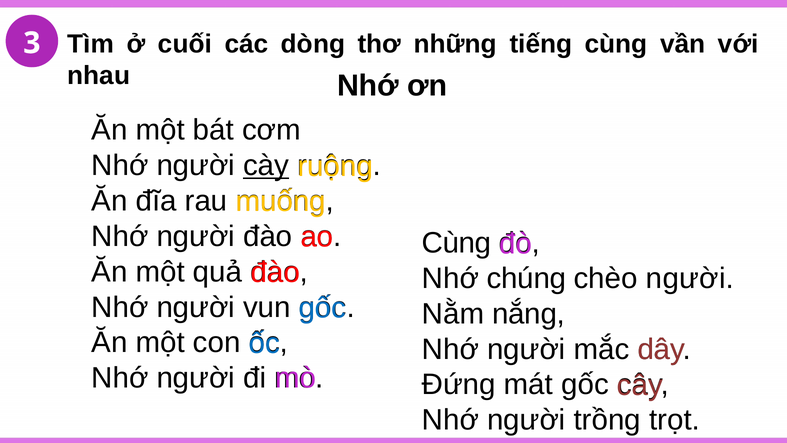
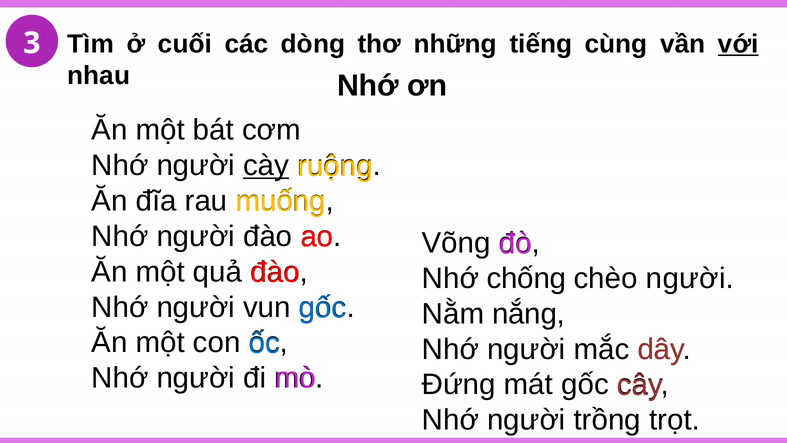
với underline: none -> present
Cùng at (456, 243): Cùng -> Võng
chúng: chúng -> chống
